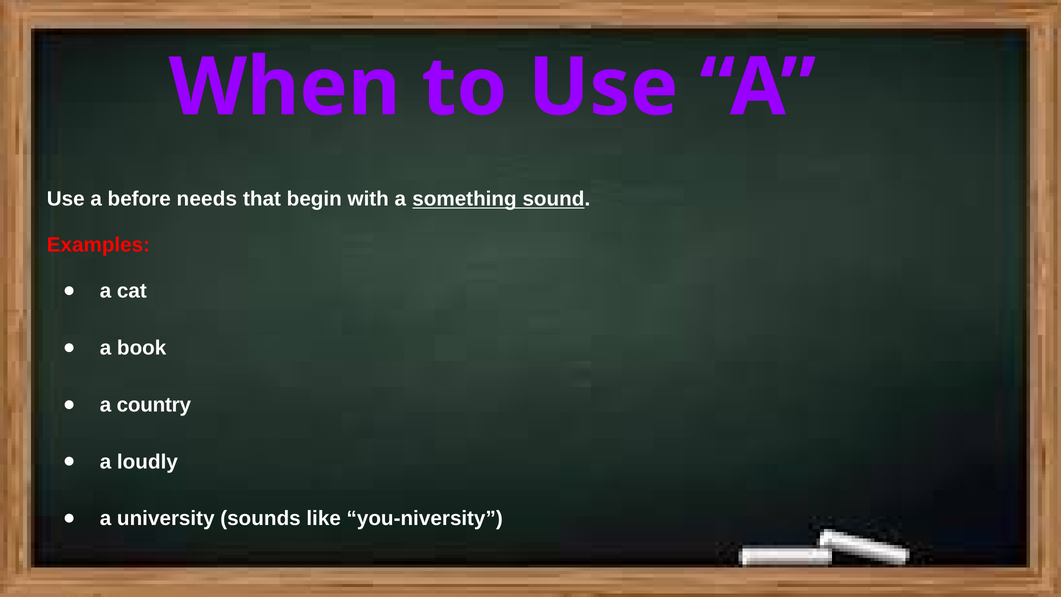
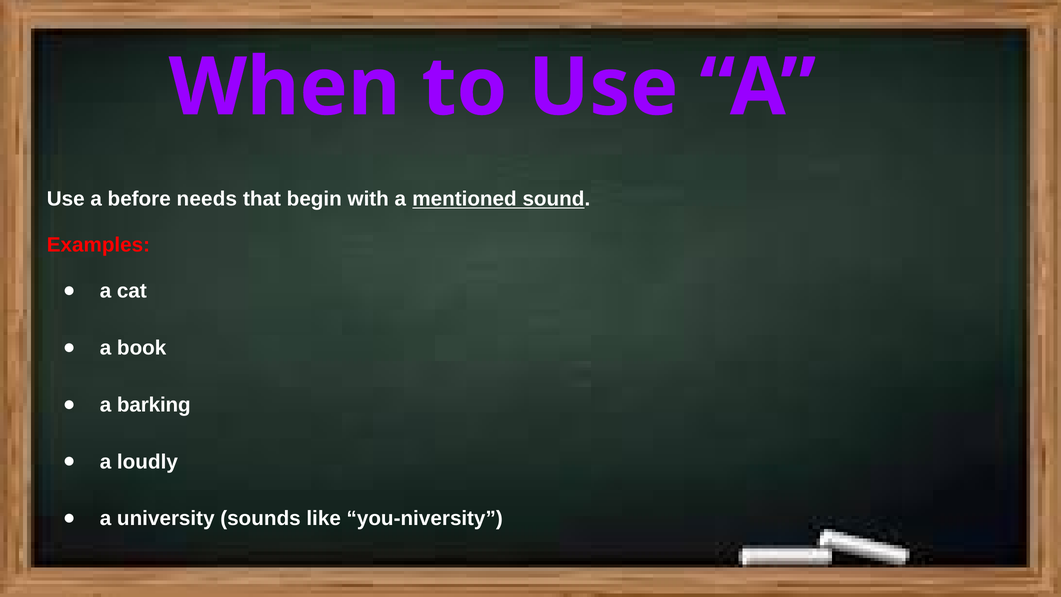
something: something -> mentioned
country: country -> barking
